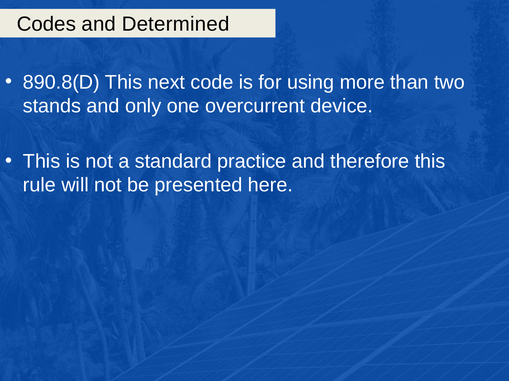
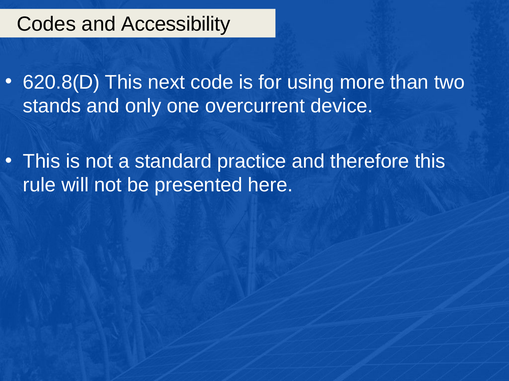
Determined: Determined -> Accessibility
890.8(D: 890.8(D -> 620.8(D
